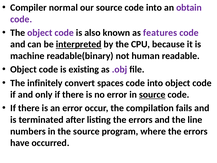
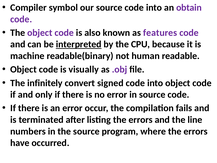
normal: normal -> symbol
existing: existing -> visually
spaces: spaces -> signed
source at (152, 94) underline: present -> none
